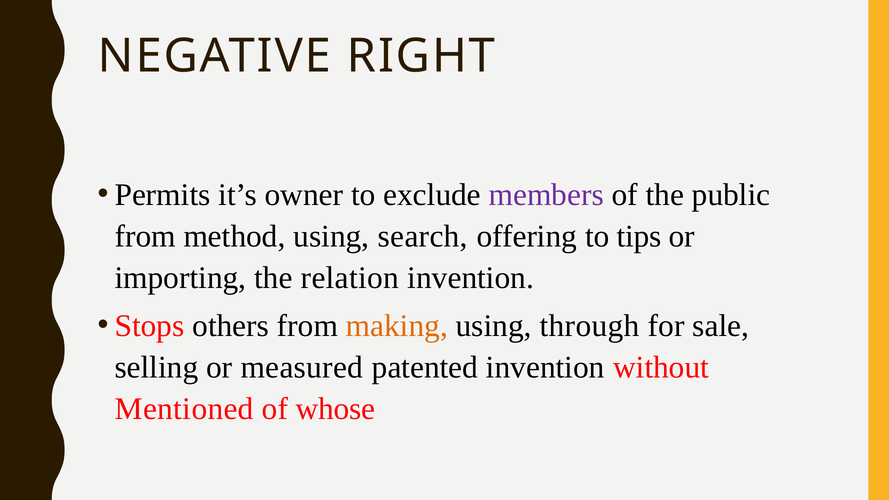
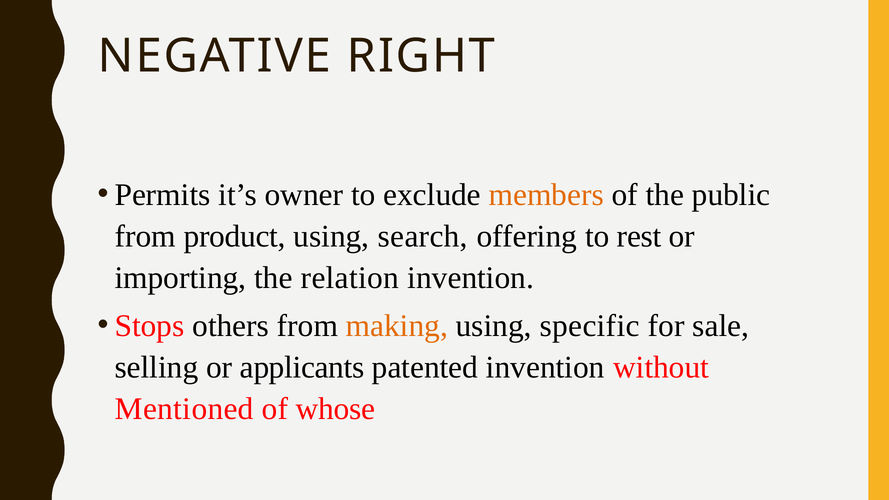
members colour: purple -> orange
method: method -> product
tips: tips -> rest
through: through -> specific
measured: measured -> applicants
